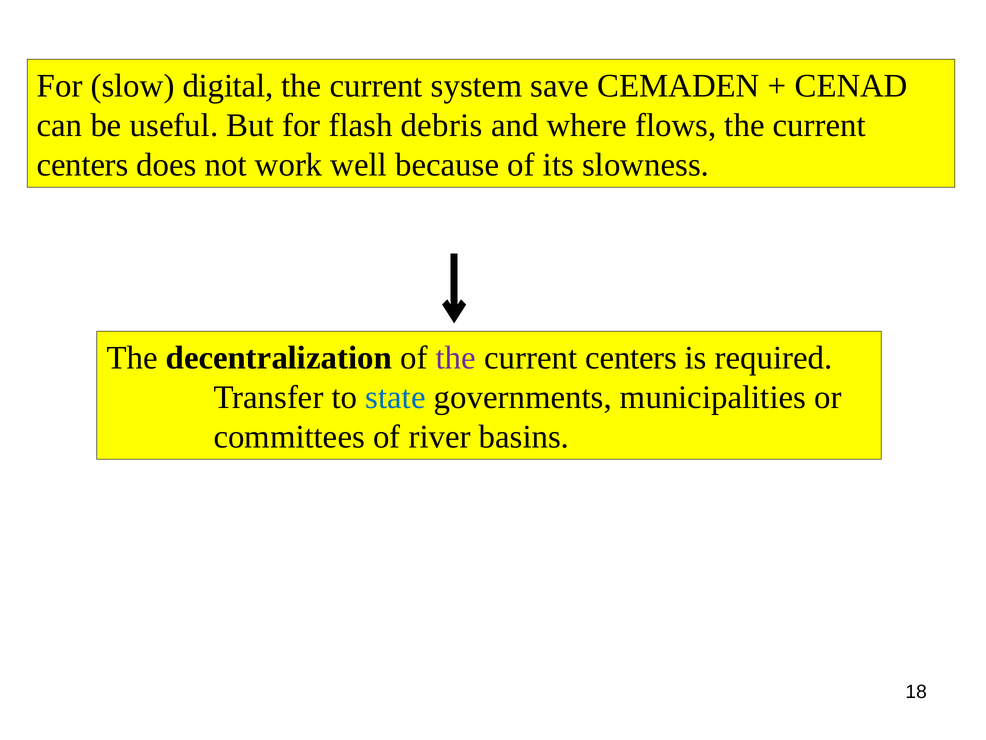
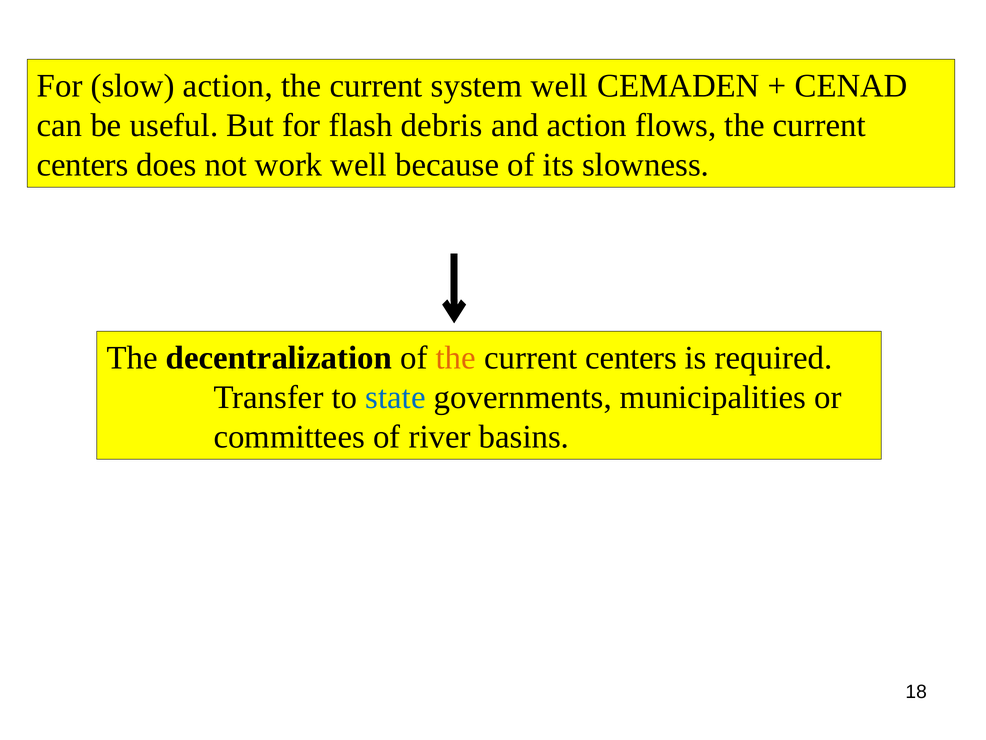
slow digital: digital -> action
system save: save -> well
and where: where -> action
the at (456, 358) colour: purple -> orange
